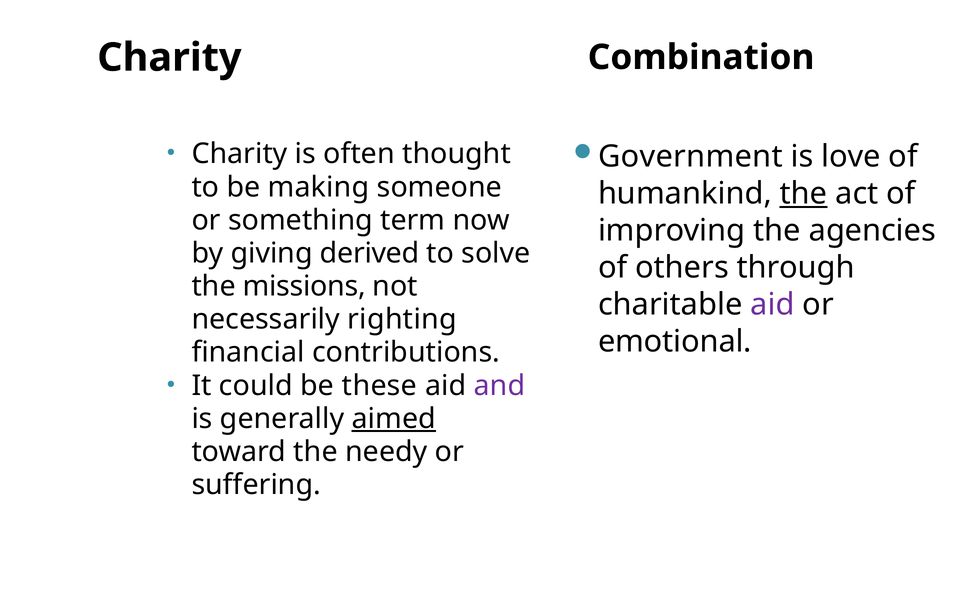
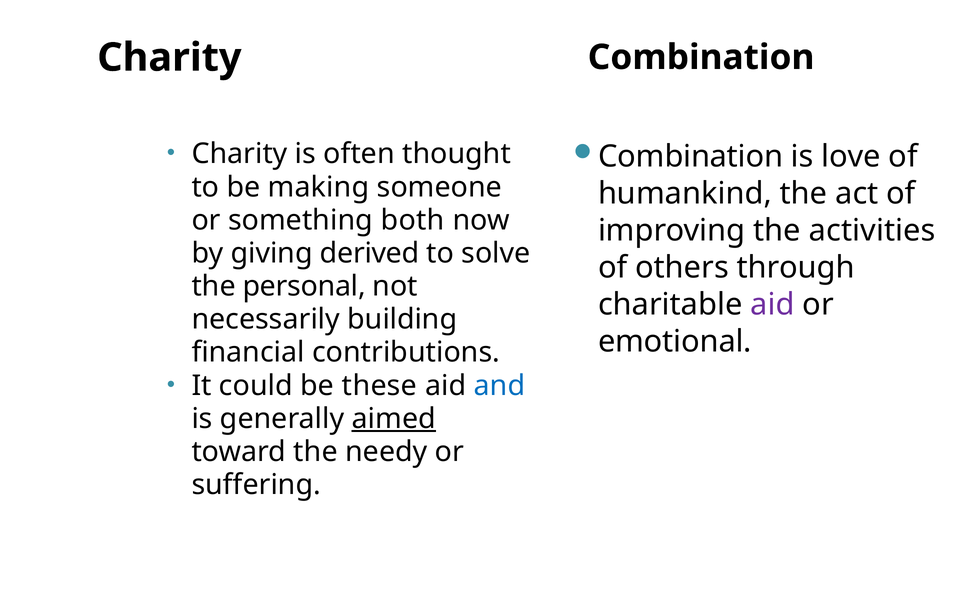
Government at (690, 157): Government -> Combination
the at (804, 194) underline: present -> none
term: term -> both
agencies: agencies -> activities
missions: missions -> personal
righting: righting -> building
and colour: purple -> blue
